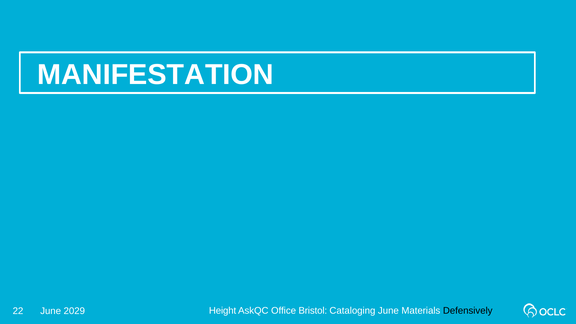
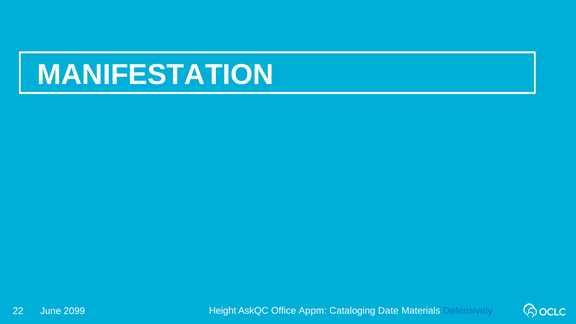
Bristol: Bristol -> Appm
Cataloging June: June -> Date
Defensively colour: black -> blue
2029: 2029 -> 2099
